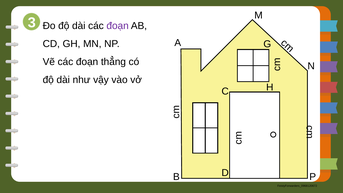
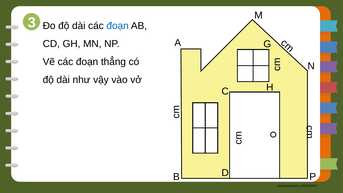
đoạn at (118, 26) colour: purple -> blue
